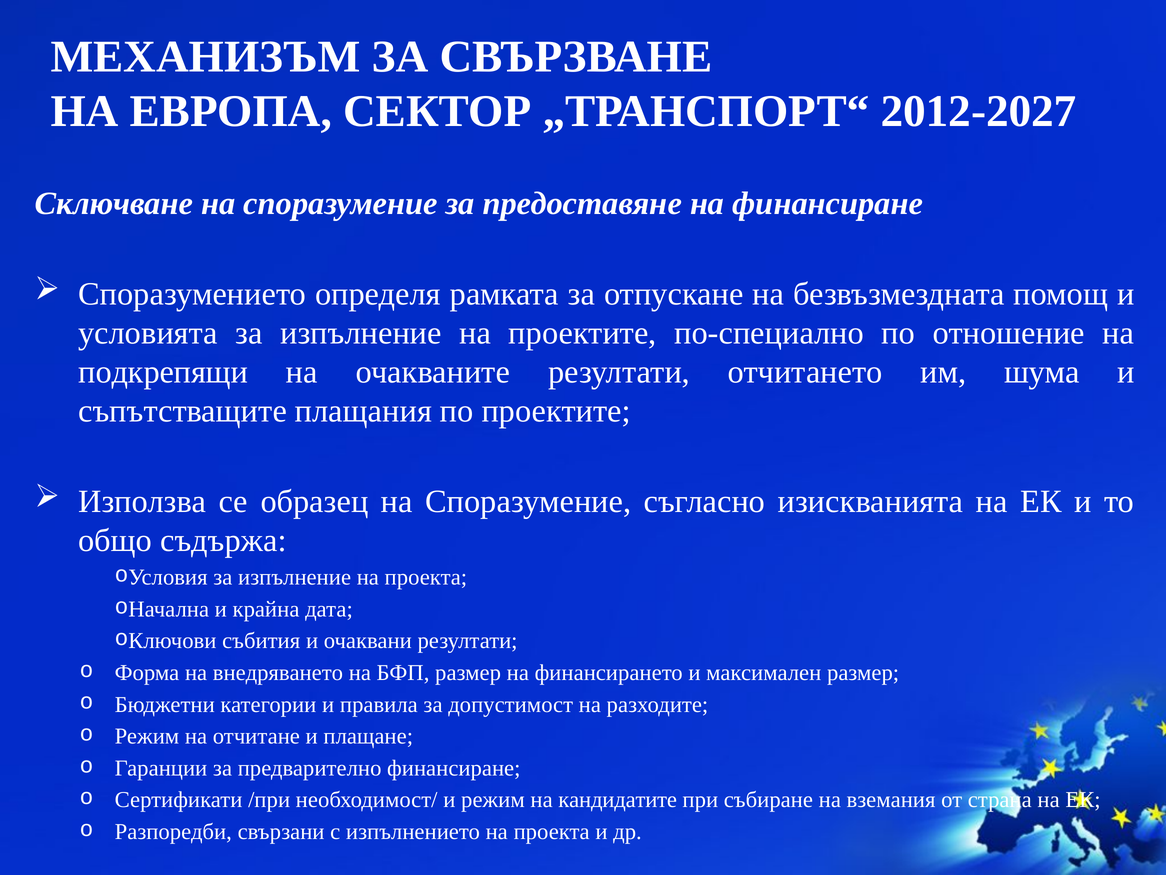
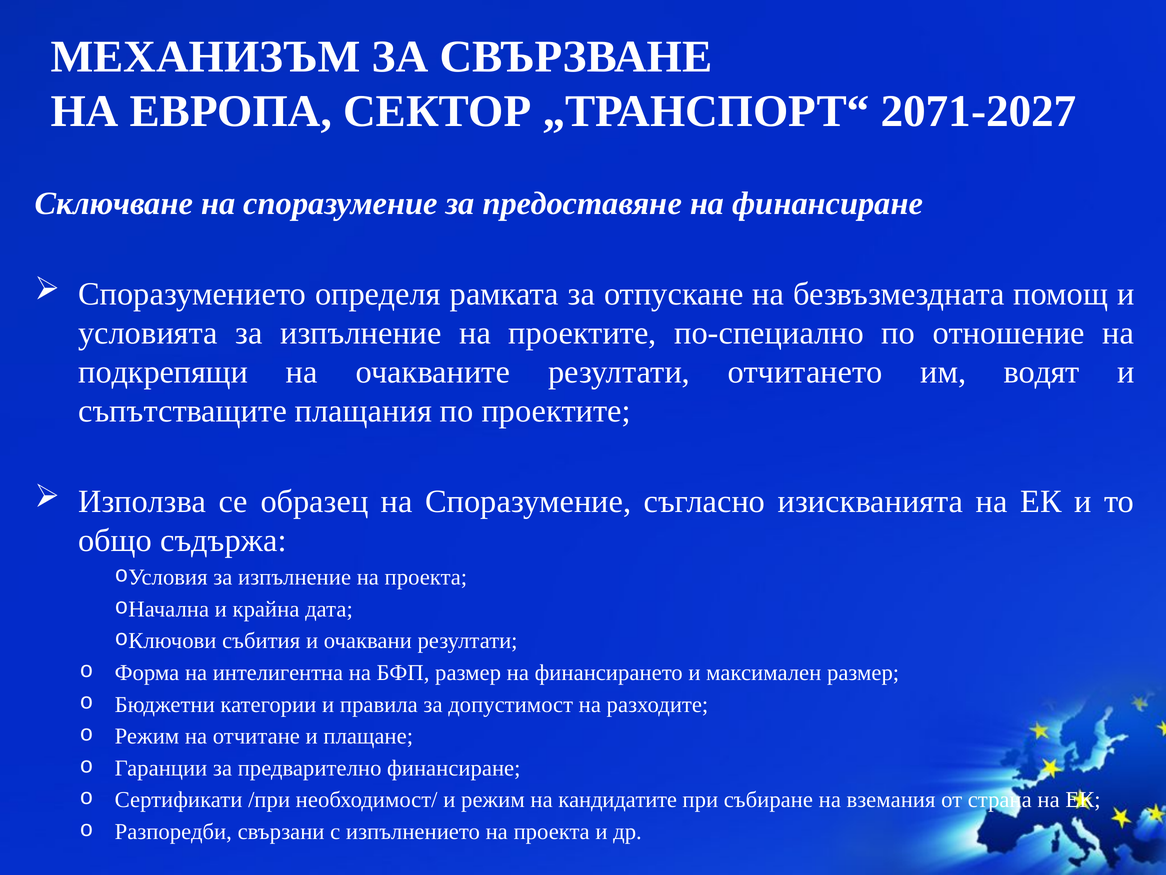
2012-2027: 2012-2027 -> 2071-2027
шума: шума -> водят
внедряването: внедряването -> интелигентна
